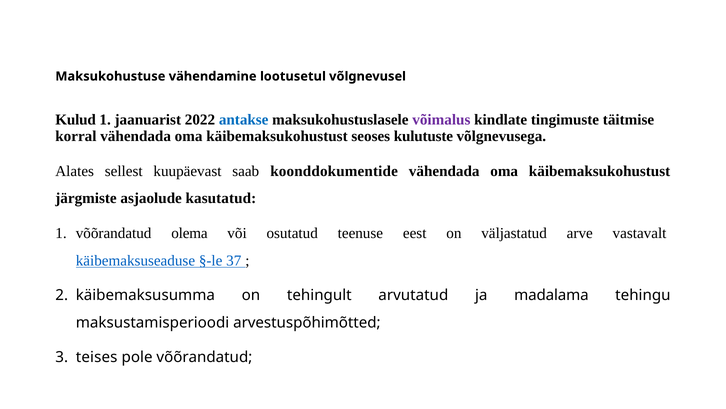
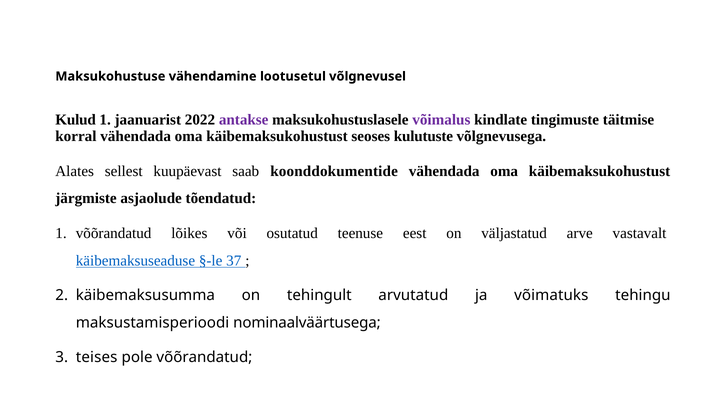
antakse colour: blue -> purple
kasutatud: kasutatud -> tõendatud
olema: olema -> lõikes
madalama: madalama -> võimatuks
arvestuspõhimõtted: arvestuspõhimõtted -> nominaalväärtusega
